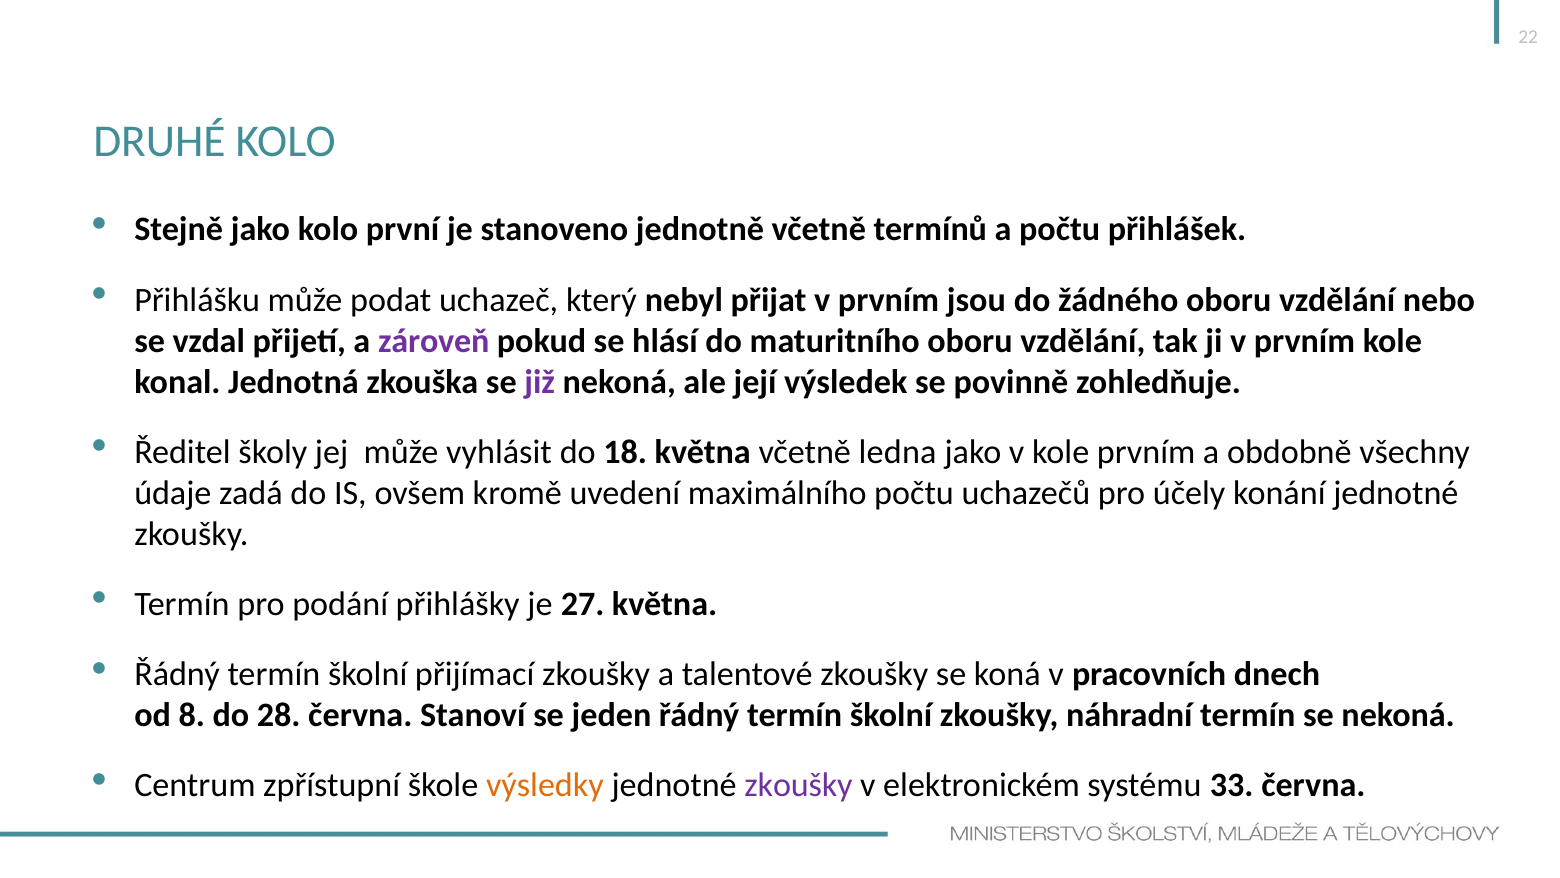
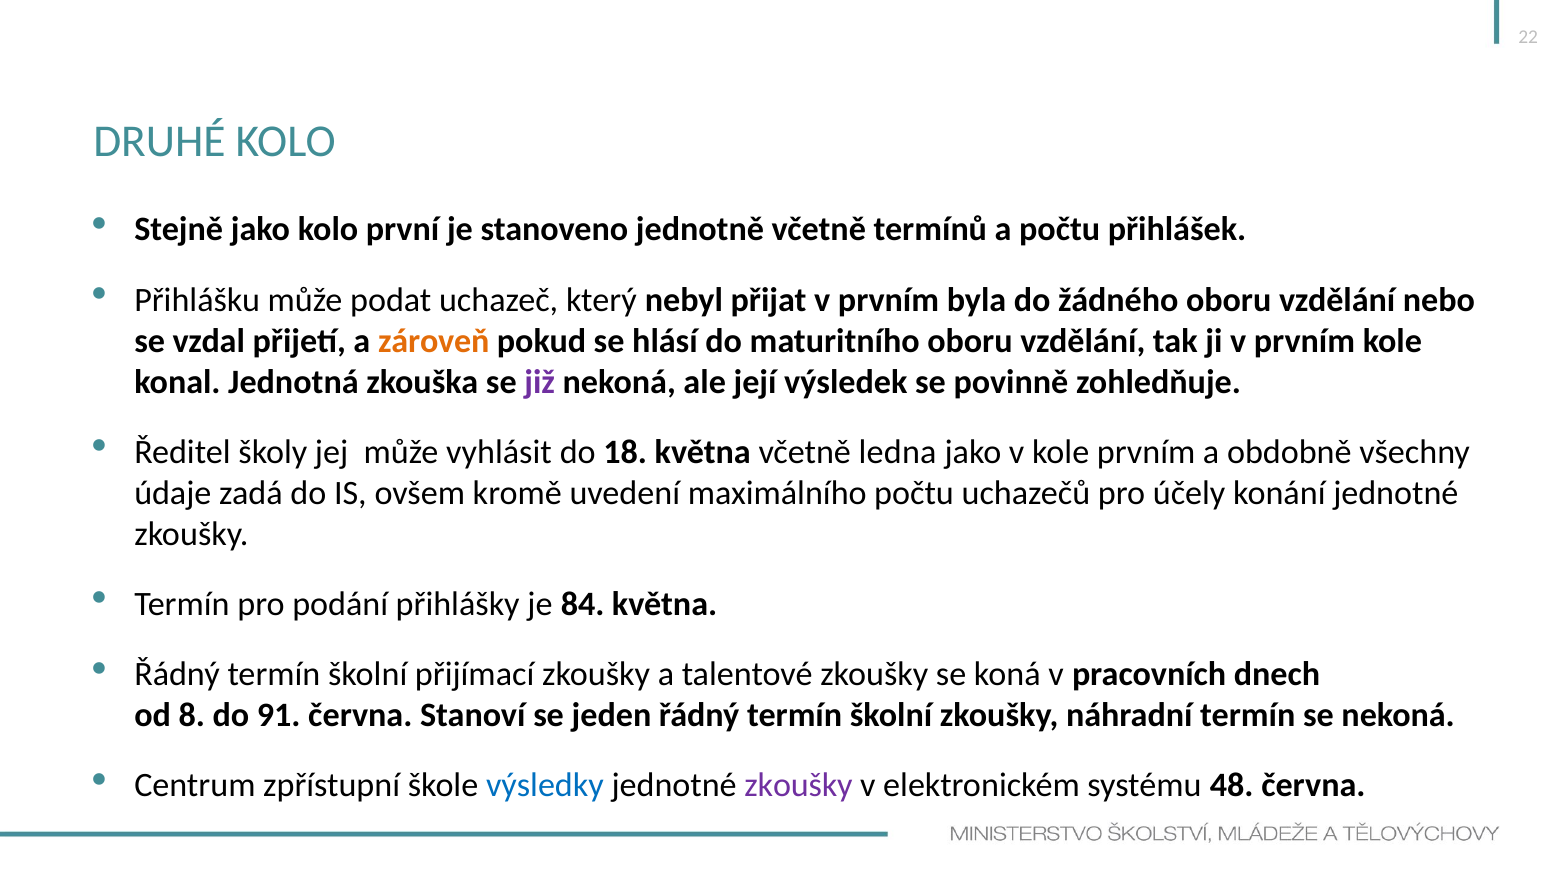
jsou: jsou -> byla
zároveň colour: purple -> orange
27: 27 -> 84
28: 28 -> 91
výsledky colour: orange -> blue
33: 33 -> 48
